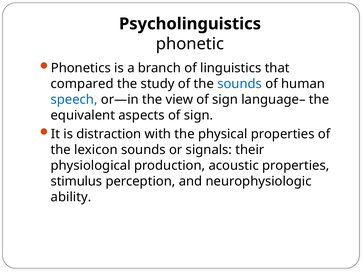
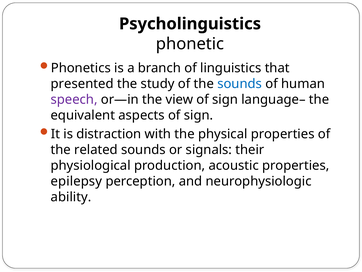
compared: compared -> presented
speech colour: blue -> purple
lexicon: lexicon -> related
stimulus: stimulus -> epilepsy
